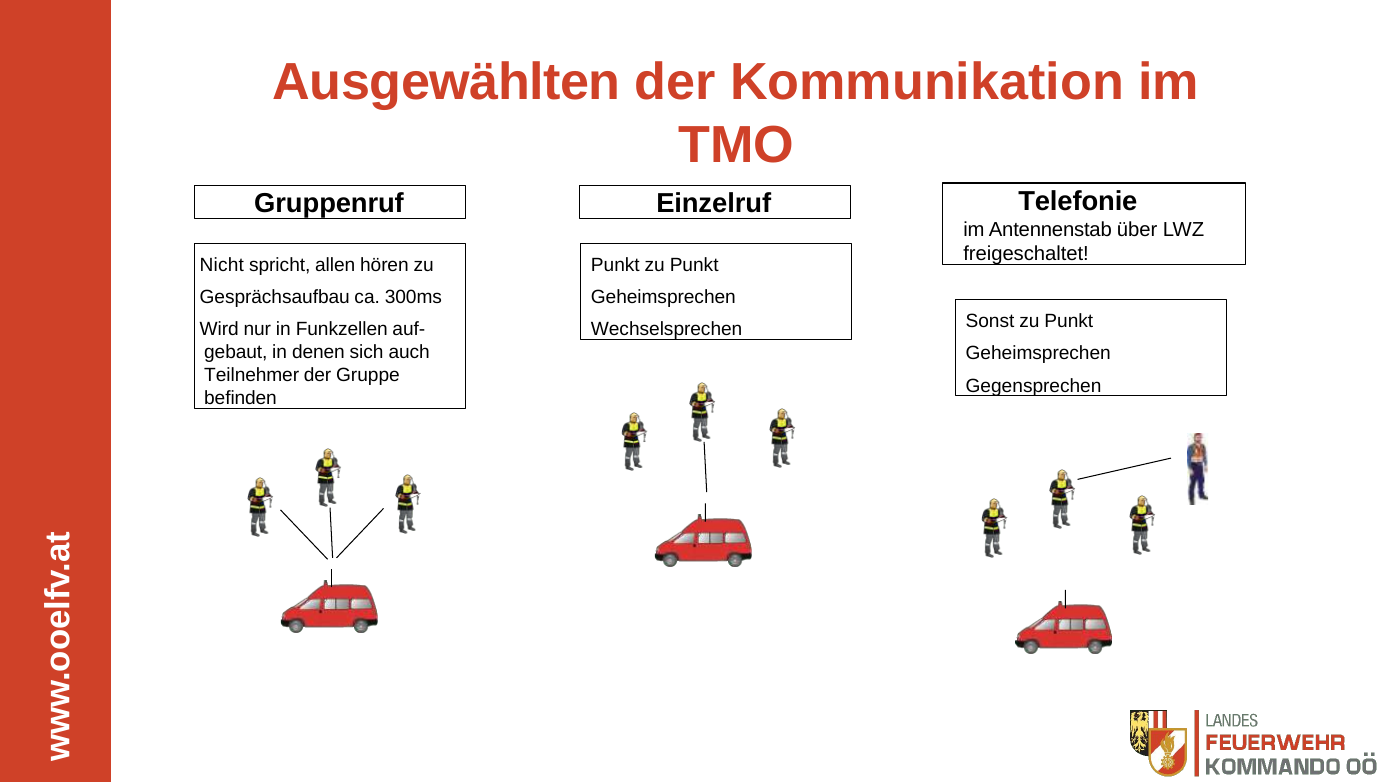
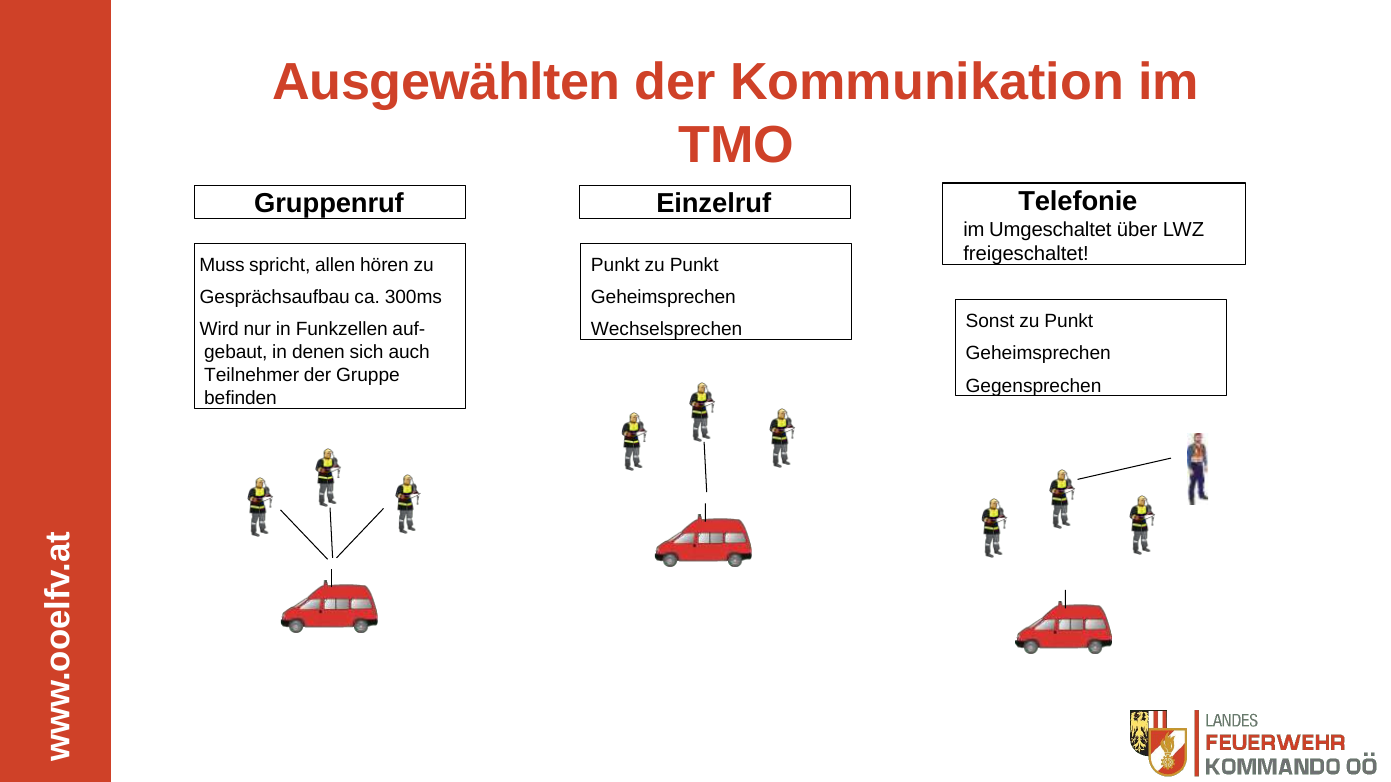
Antennenstab: Antennenstab -> Umgeschaltet
Nicht: Nicht -> Muss
